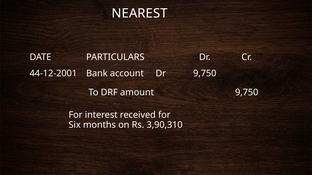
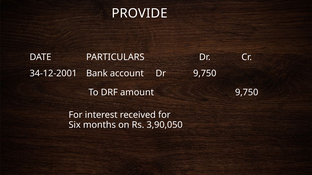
NEAREST: NEAREST -> PROVIDE
44-12-2001: 44-12-2001 -> 34-12-2001
3,90,310: 3,90,310 -> 3,90,050
